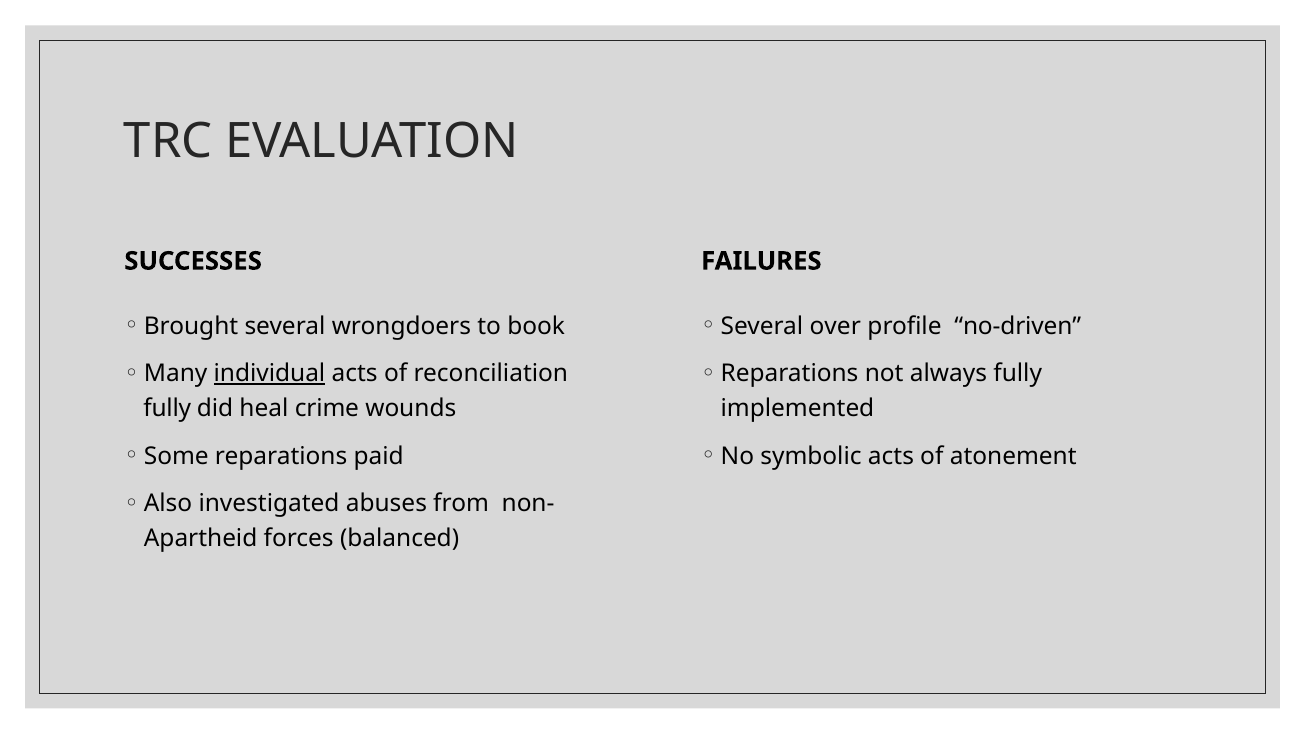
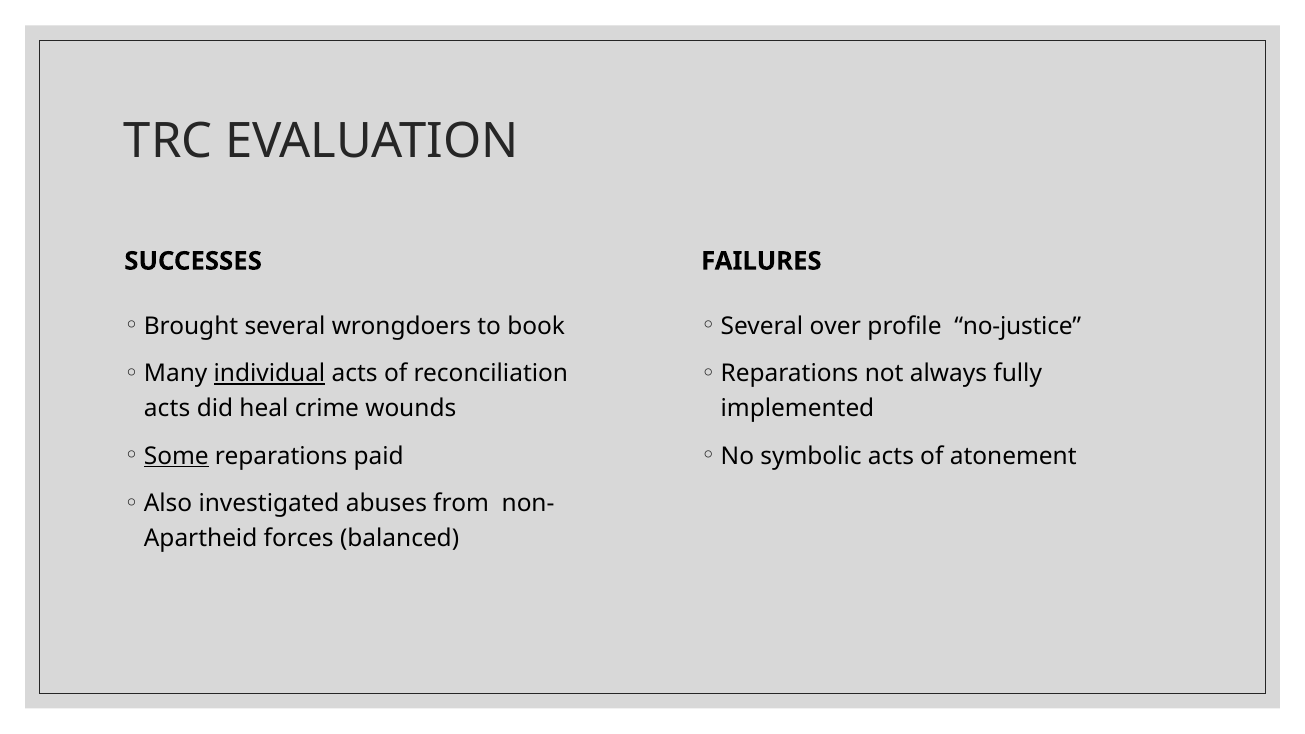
no-driven: no-driven -> no-justice
fully at (167, 409): fully -> acts
Some underline: none -> present
